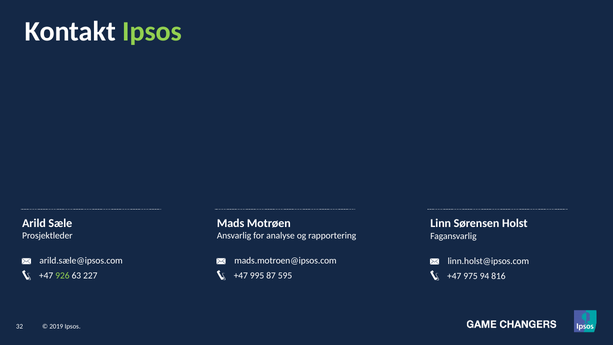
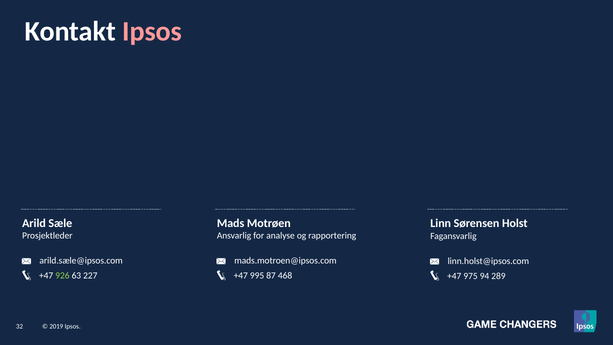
Ipsos at (152, 32) colour: light green -> pink
595: 595 -> 468
816: 816 -> 289
